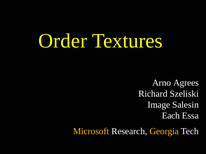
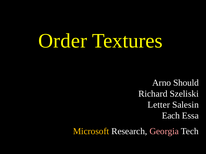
Agrees: Agrees -> Should
Image: Image -> Letter
Georgia colour: yellow -> pink
